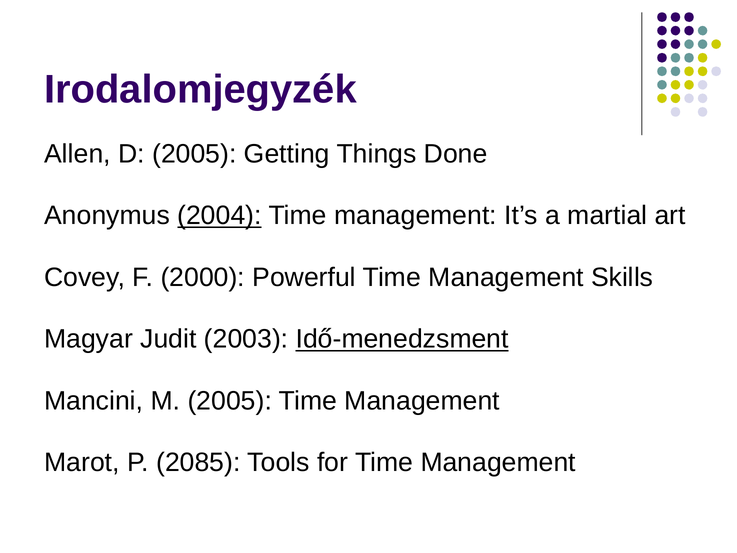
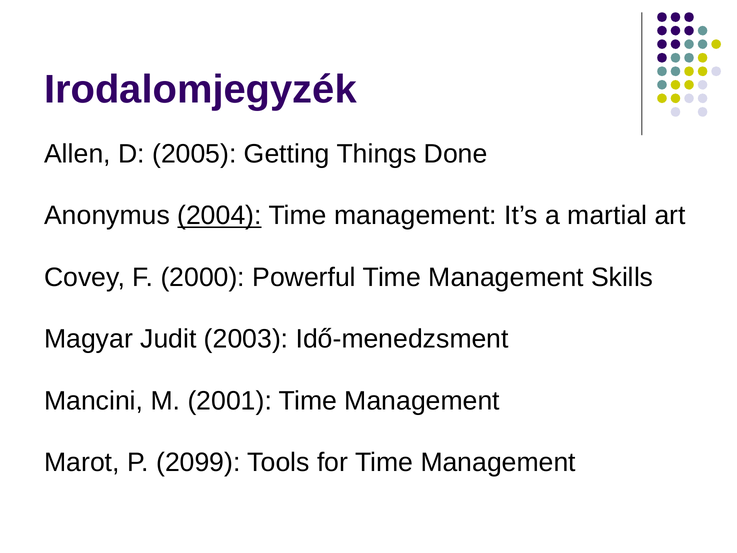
Idő-menedzsment underline: present -> none
M 2005: 2005 -> 2001
2085: 2085 -> 2099
